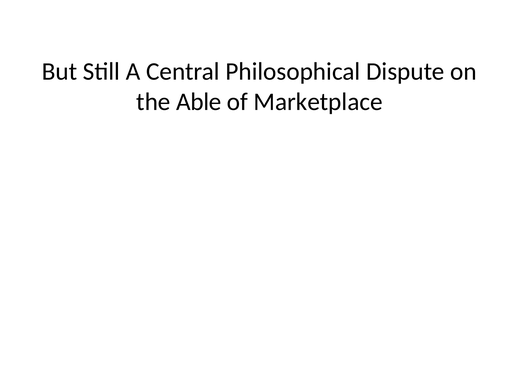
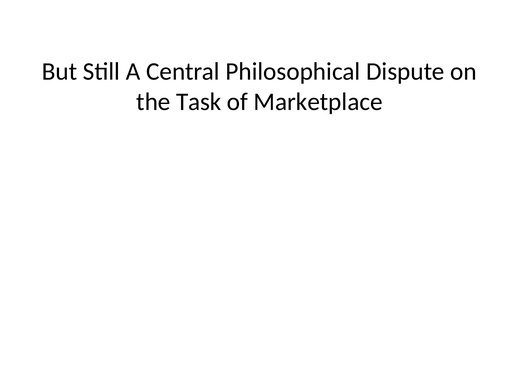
Able: Able -> Task
